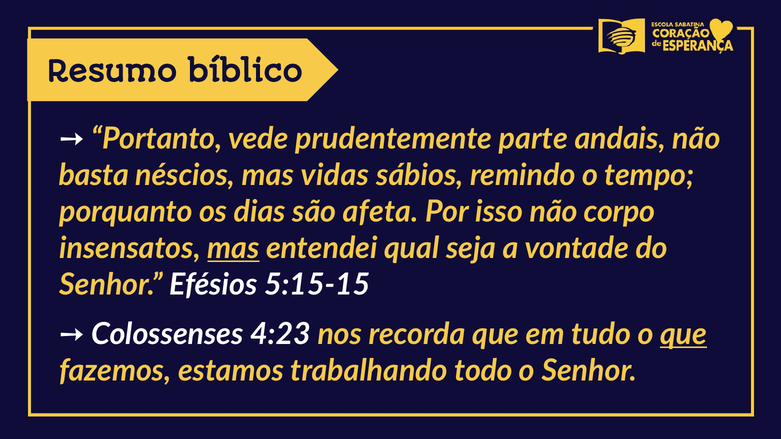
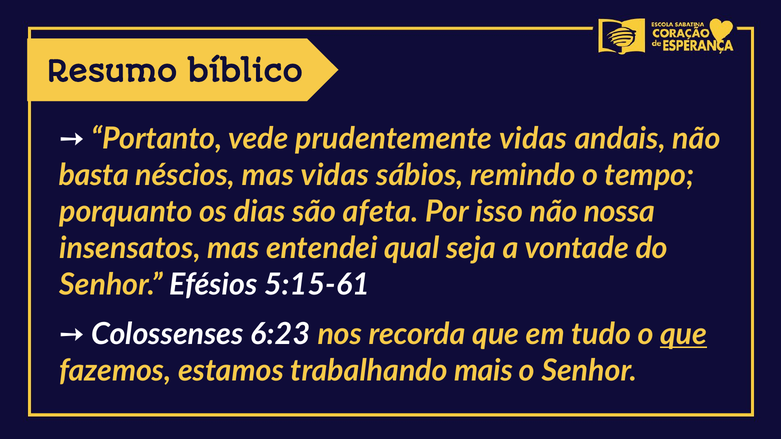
prudentemente parte: parte -> vidas
corpo: corpo -> nossa
mas at (233, 248) underline: present -> none
5:15-15: 5:15-15 -> 5:15-61
4:23: 4:23 -> 6:23
todo: todo -> mais
